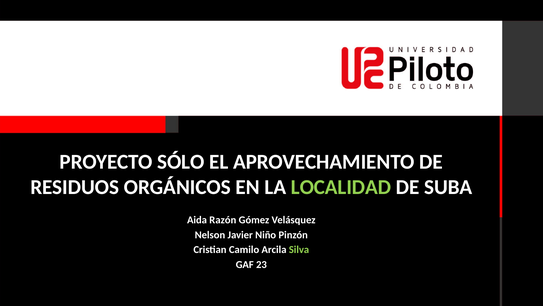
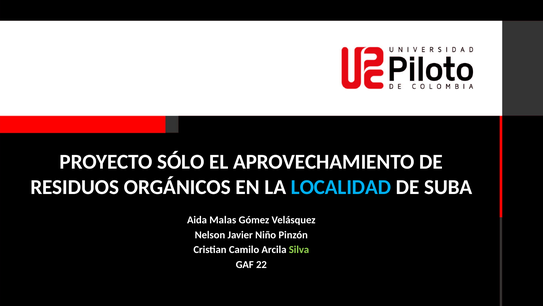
LOCALIDAD colour: light green -> light blue
Razón: Razón -> Malas
23: 23 -> 22
